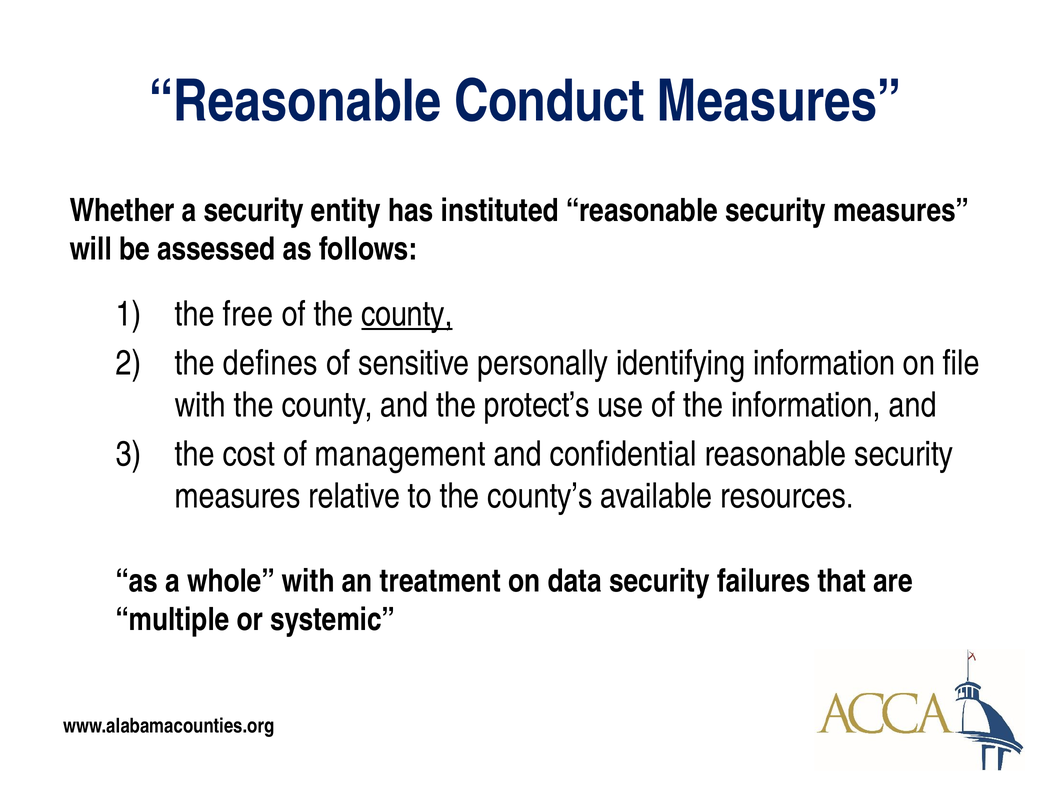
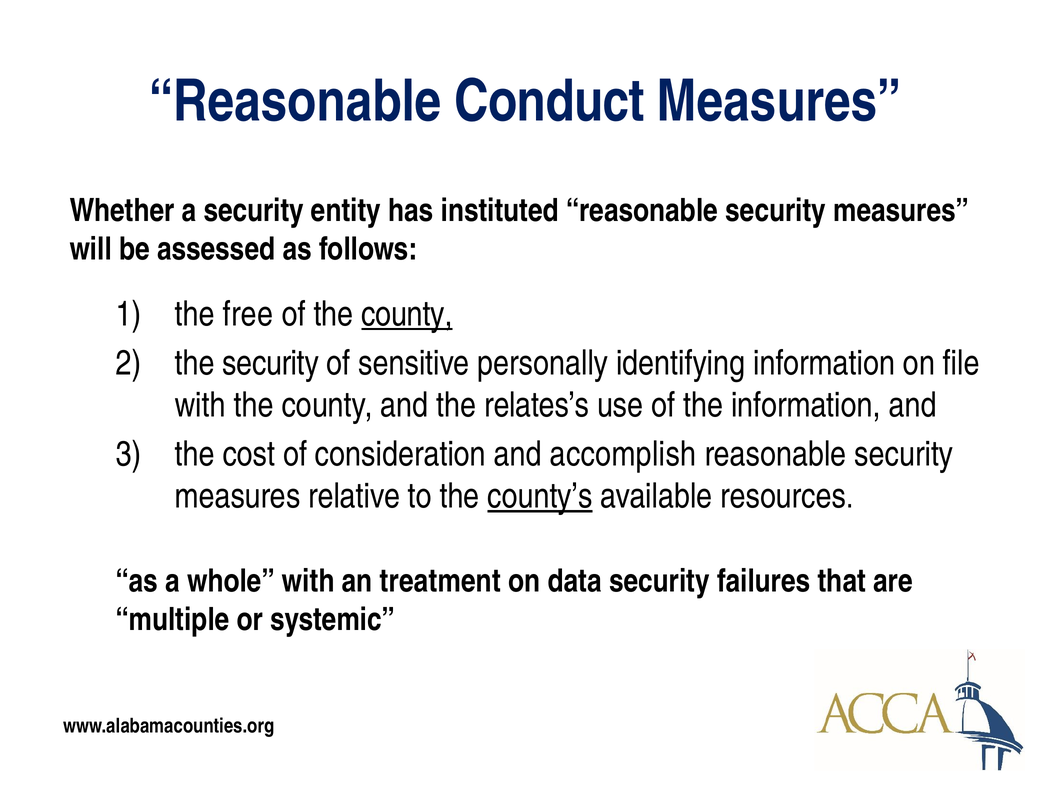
the defines: defines -> security
protect’s: protect’s -> relates’s
management: management -> consideration
confidential: confidential -> accomplish
county’s underline: none -> present
